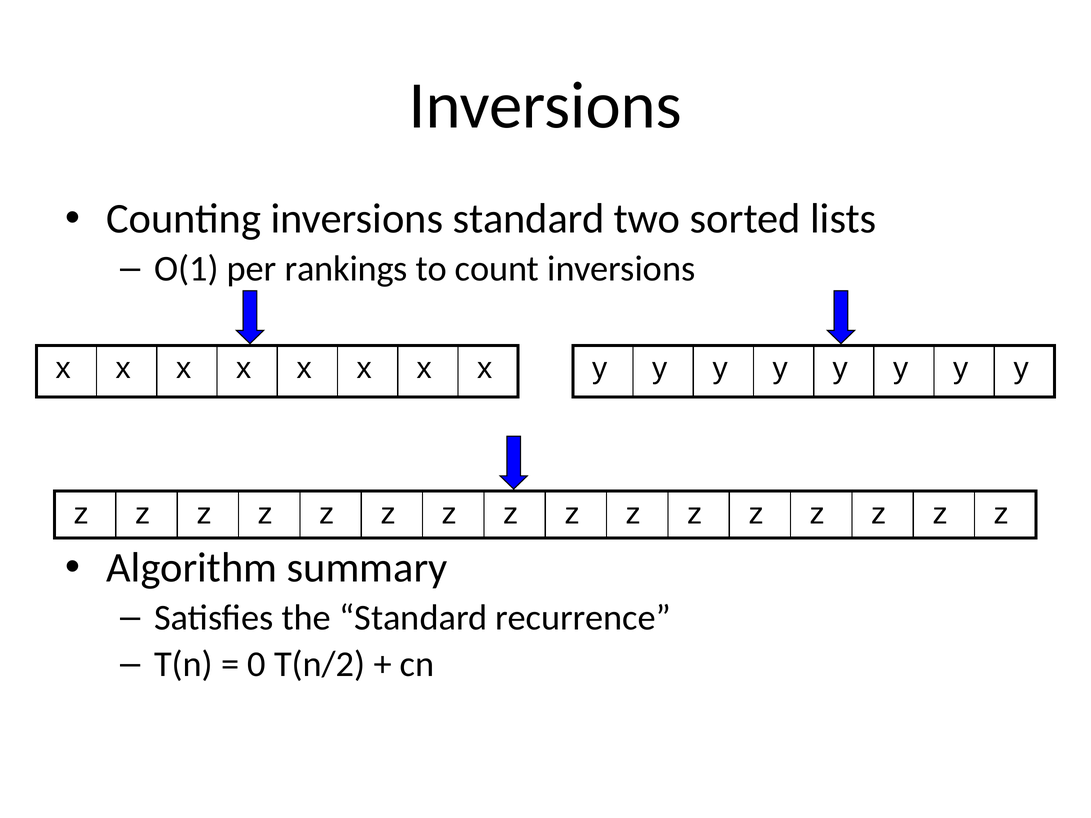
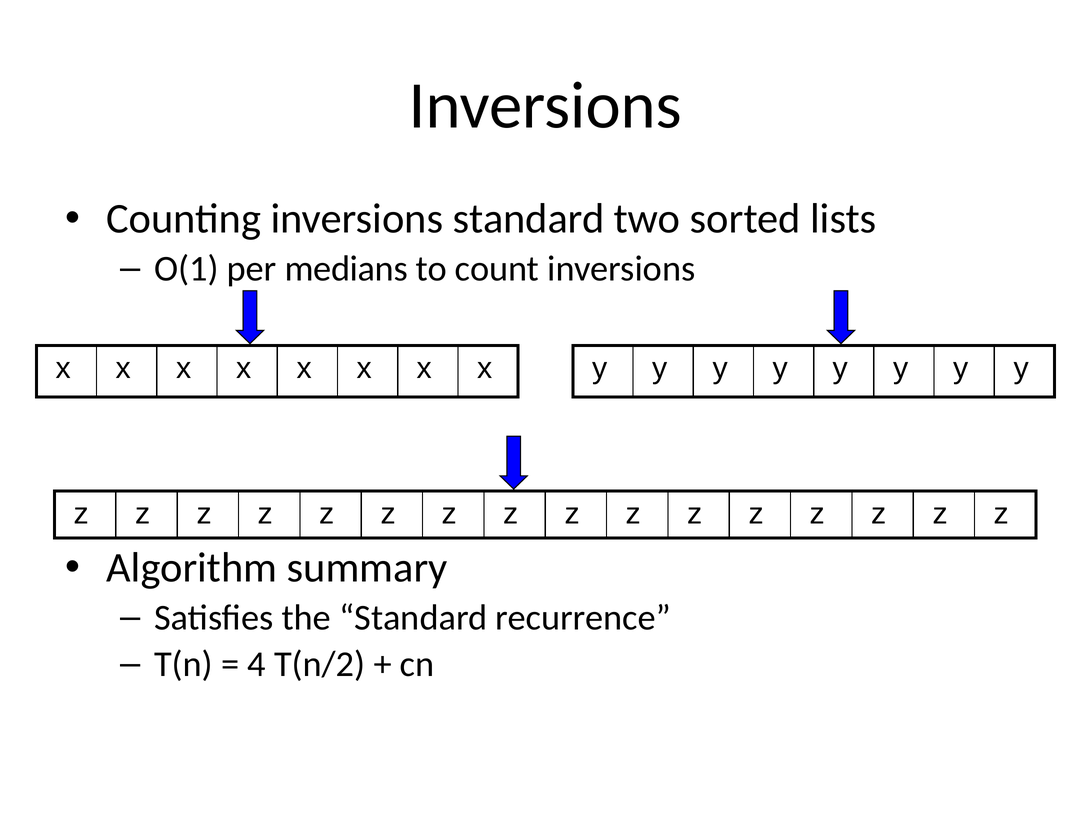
rankings: rankings -> medians
0: 0 -> 4
